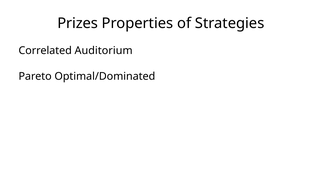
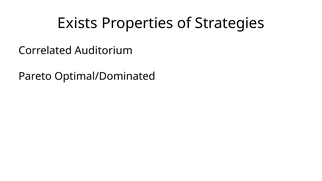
Prizes: Prizes -> Exists
